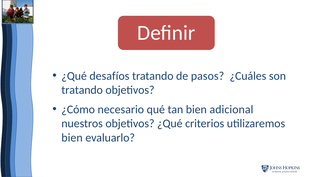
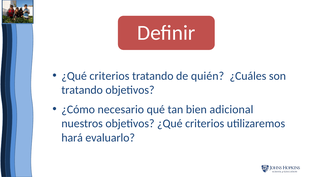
desafíos at (109, 76): desafíos -> criterios
pasos: pasos -> quién
bien at (72, 137): bien -> hará
